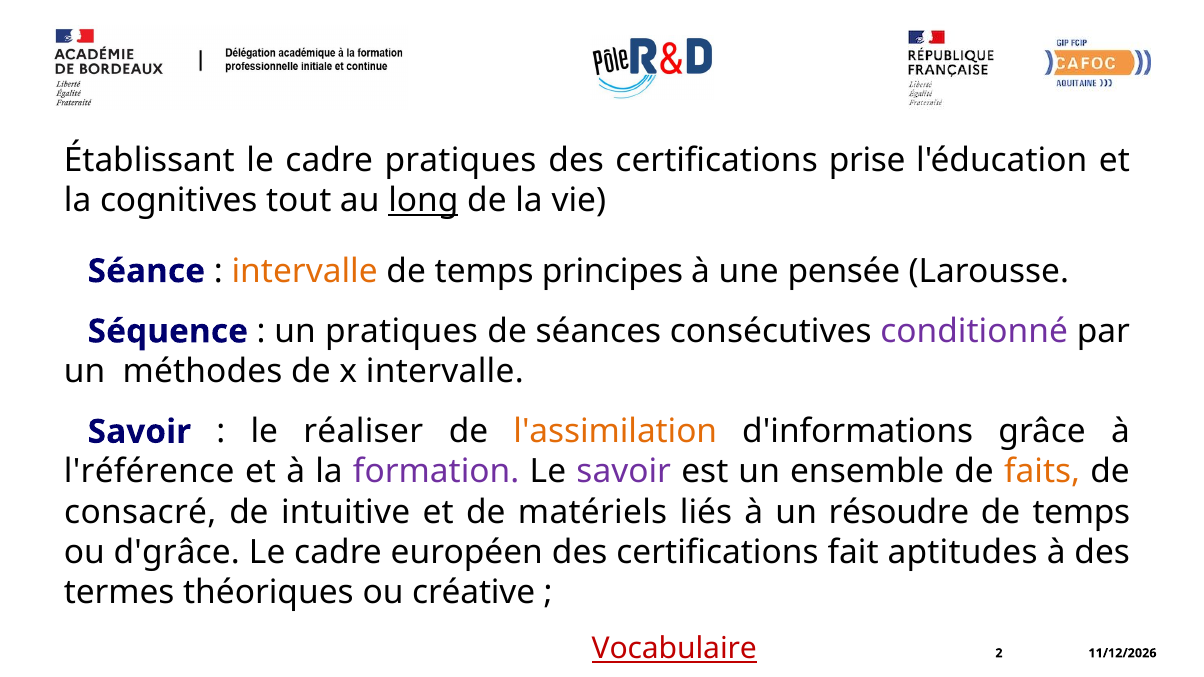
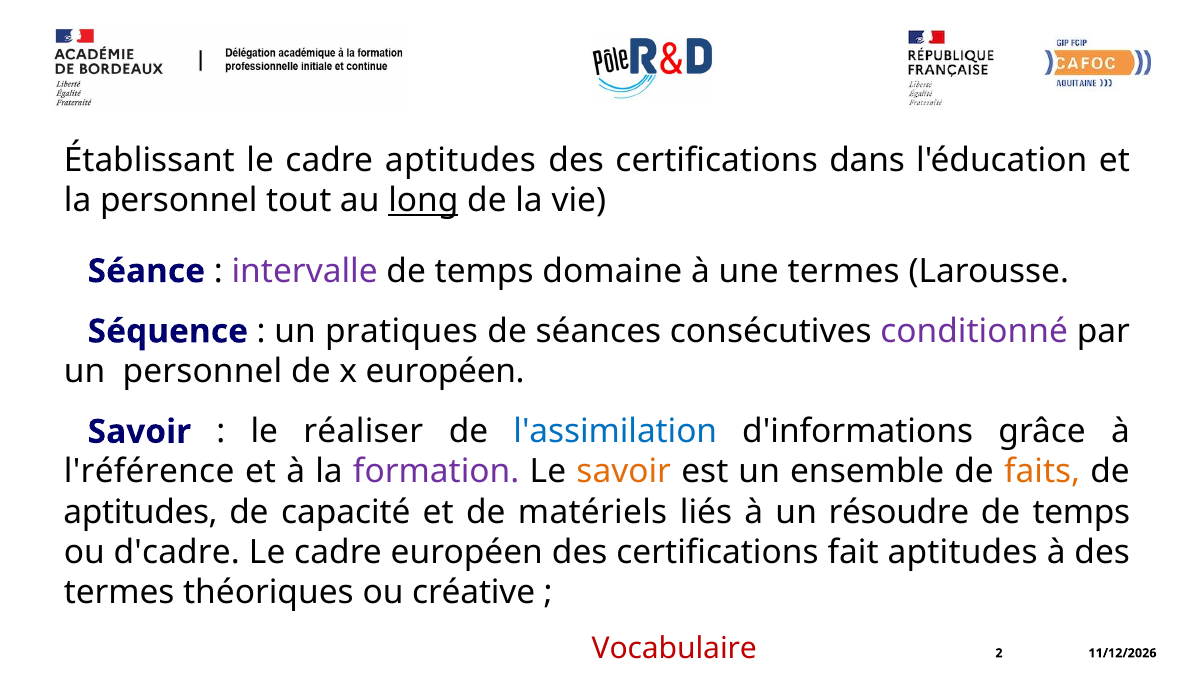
cadre pratiques: pratiques -> aptitudes
prise: prise -> dans
la cognitives: cognitives -> personnel
intervalle at (305, 271) colour: orange -> purple
principes: principes -> domaine
une pensée: pensée -> termes
un méthodes: méthodes -> personnel
x intervalle: intervalle -> européen
l'assimilation colour: orange -> blue
savoir at (624, 472) colour: purple -> orange
consacré at (140, 512): consacré -> aptitudes
intuitive: intuitive -> capacité
d'grâce: d'grâce -> d'cadre
Vocabulaire underline: present -> none
